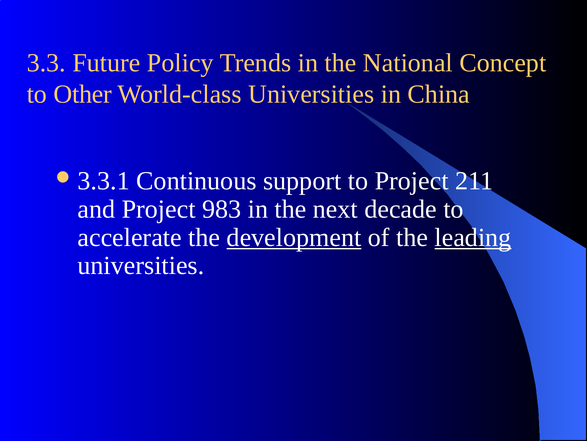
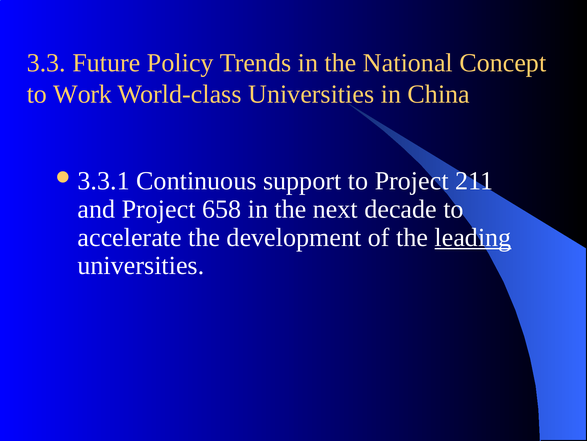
Other: Other -> Work
983: 983 -> 658
development underline: present -> none
